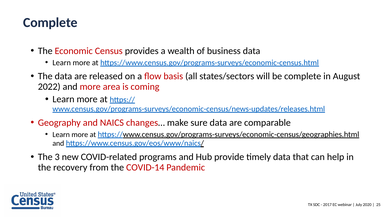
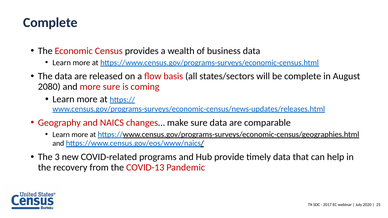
2022: 2022 -> 2080
more area: area -> sure
COVID-14: COVID-14 -> COVID-13
